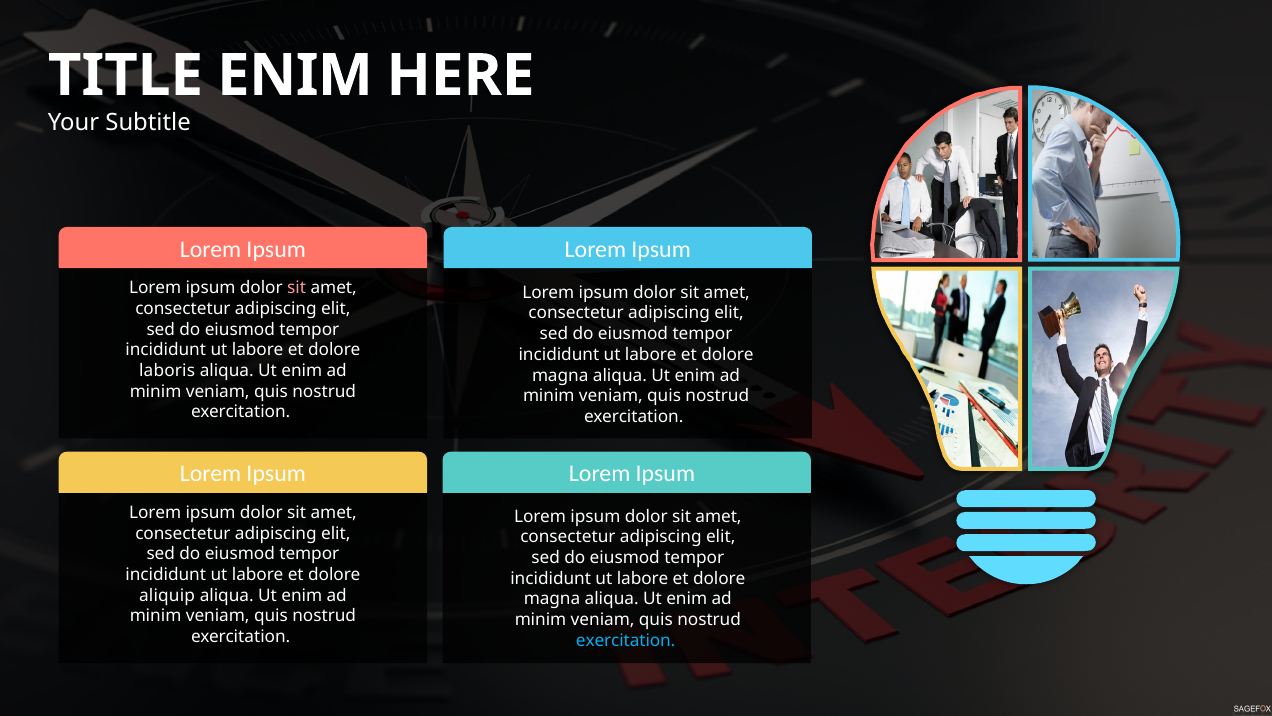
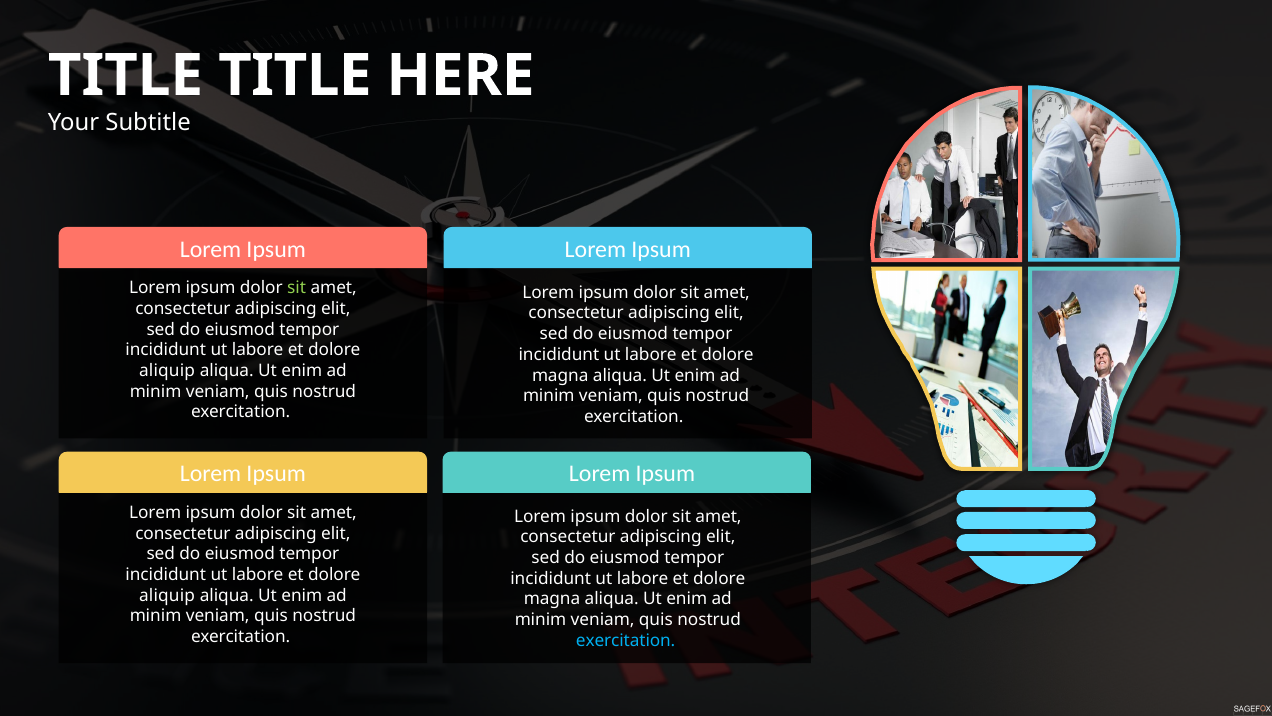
ENIM at (295, 75): ENIM -> TITLE
sit at (297, 288) colour: pink -> light green
laboris at (167, 371): laboris -> aliquip
